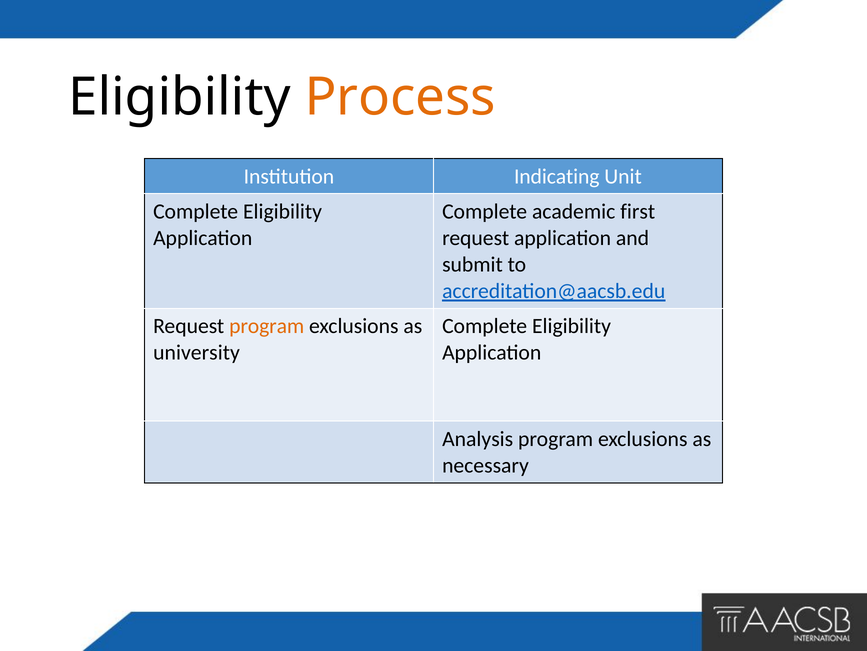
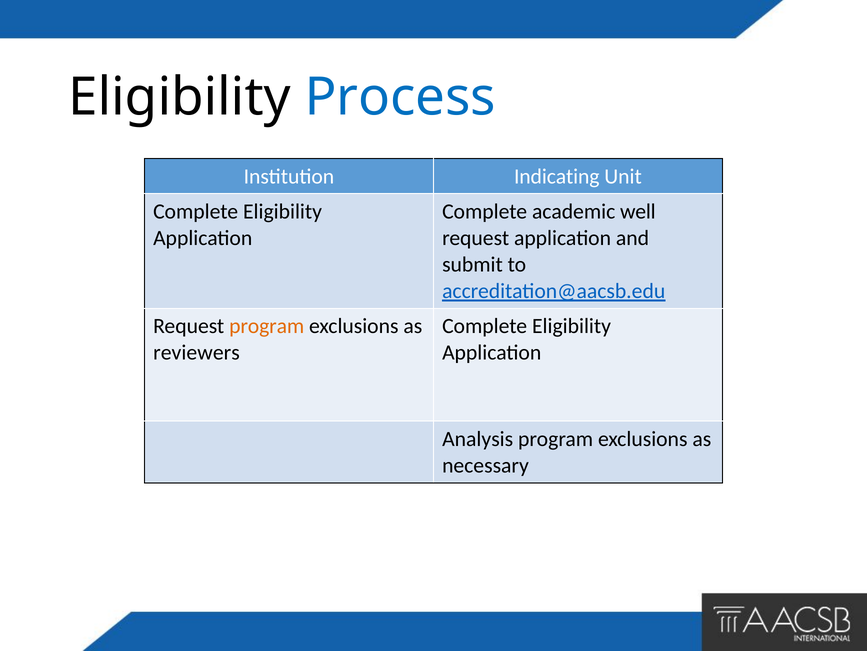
Process colour: orange -> blue
first: first -> well
university: university -> reviewers
